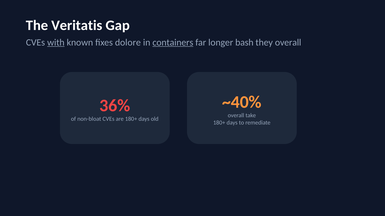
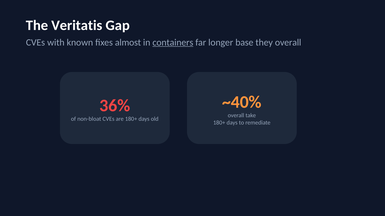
with underline: present -> none
dolore: dolore -> almost
bash: bash -> base
